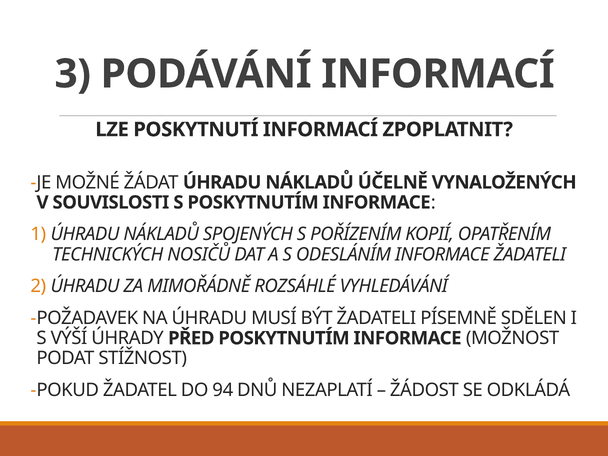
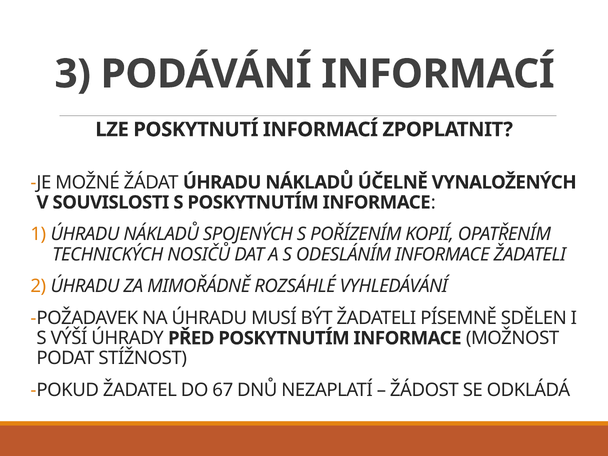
94: 94 -> 67
